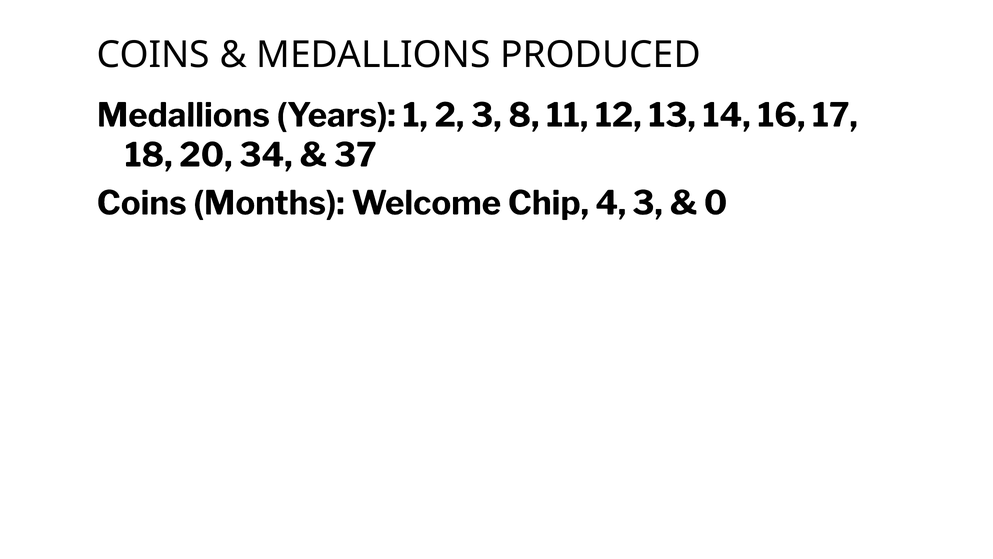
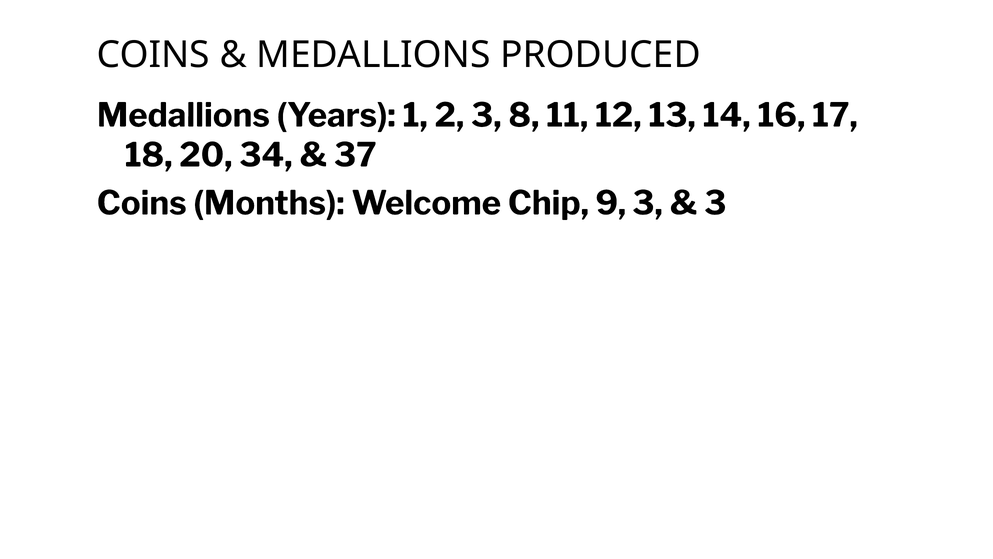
4: 4 -> 9
0 at (716, 203): 0 -> 3
